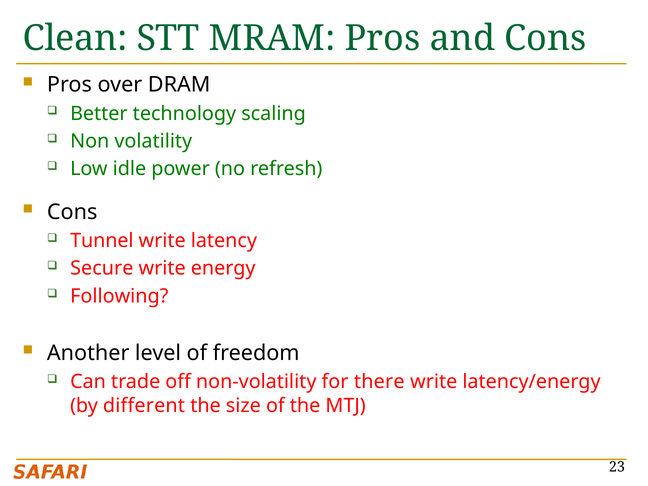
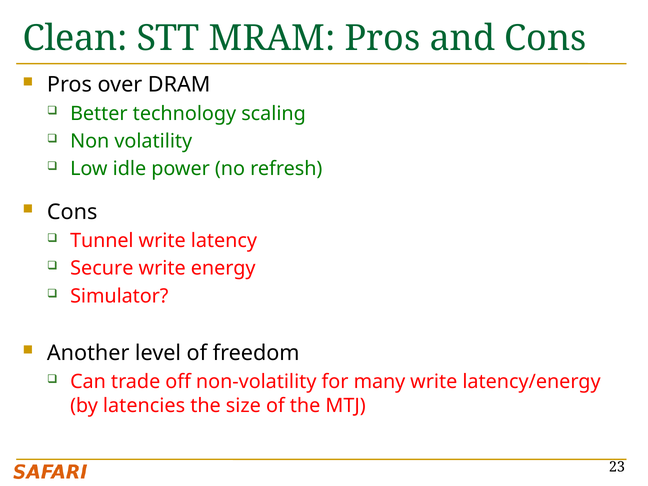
Following: Following -> Simulator
there: there -> many
different: different -> latencies
